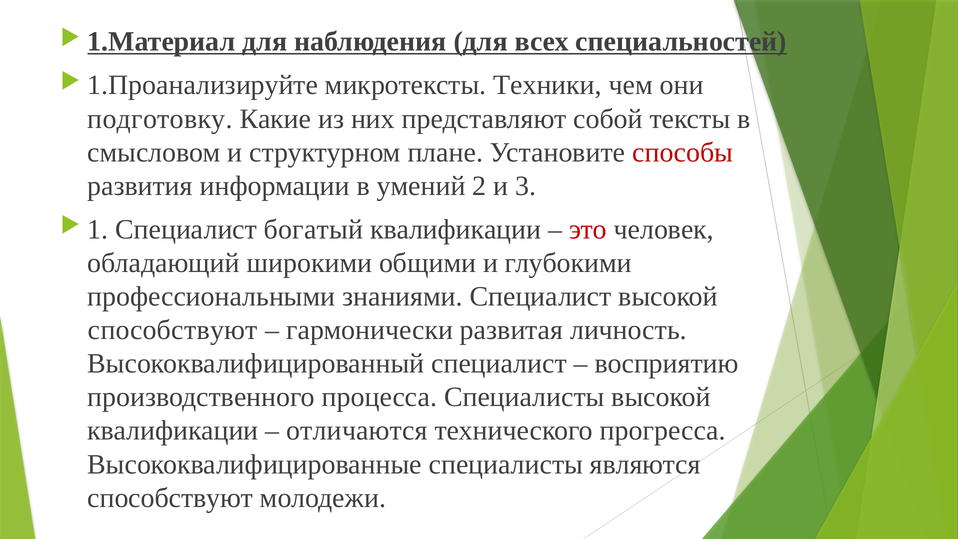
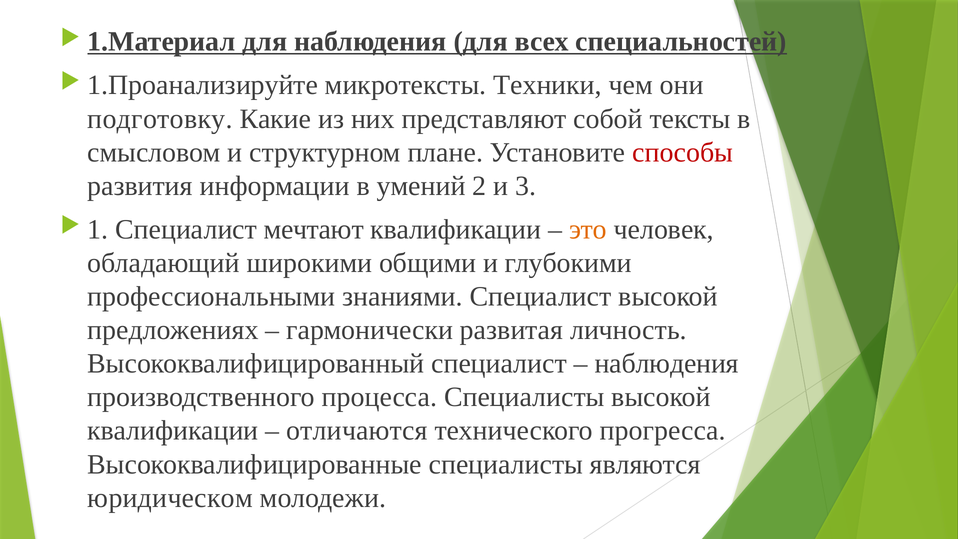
богатый: богатый -> мечтают
это colour: red -> orange
способствуют at (173, 330): способствуют -> предложениях
восприятию at (667, 364): восприятию -> наблюдения
способствуют at (170, 498): способствуют -> юридическом
